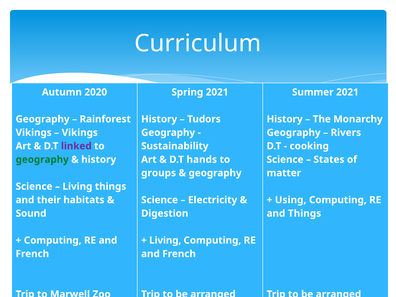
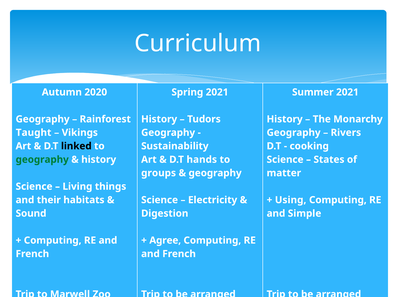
Vikings at (34, 133): Vikings -> Taught
linked at (76, 146) colour: purple -> black
and Things: Things -> Simple
Living at (165, 240): Living -> Agree
